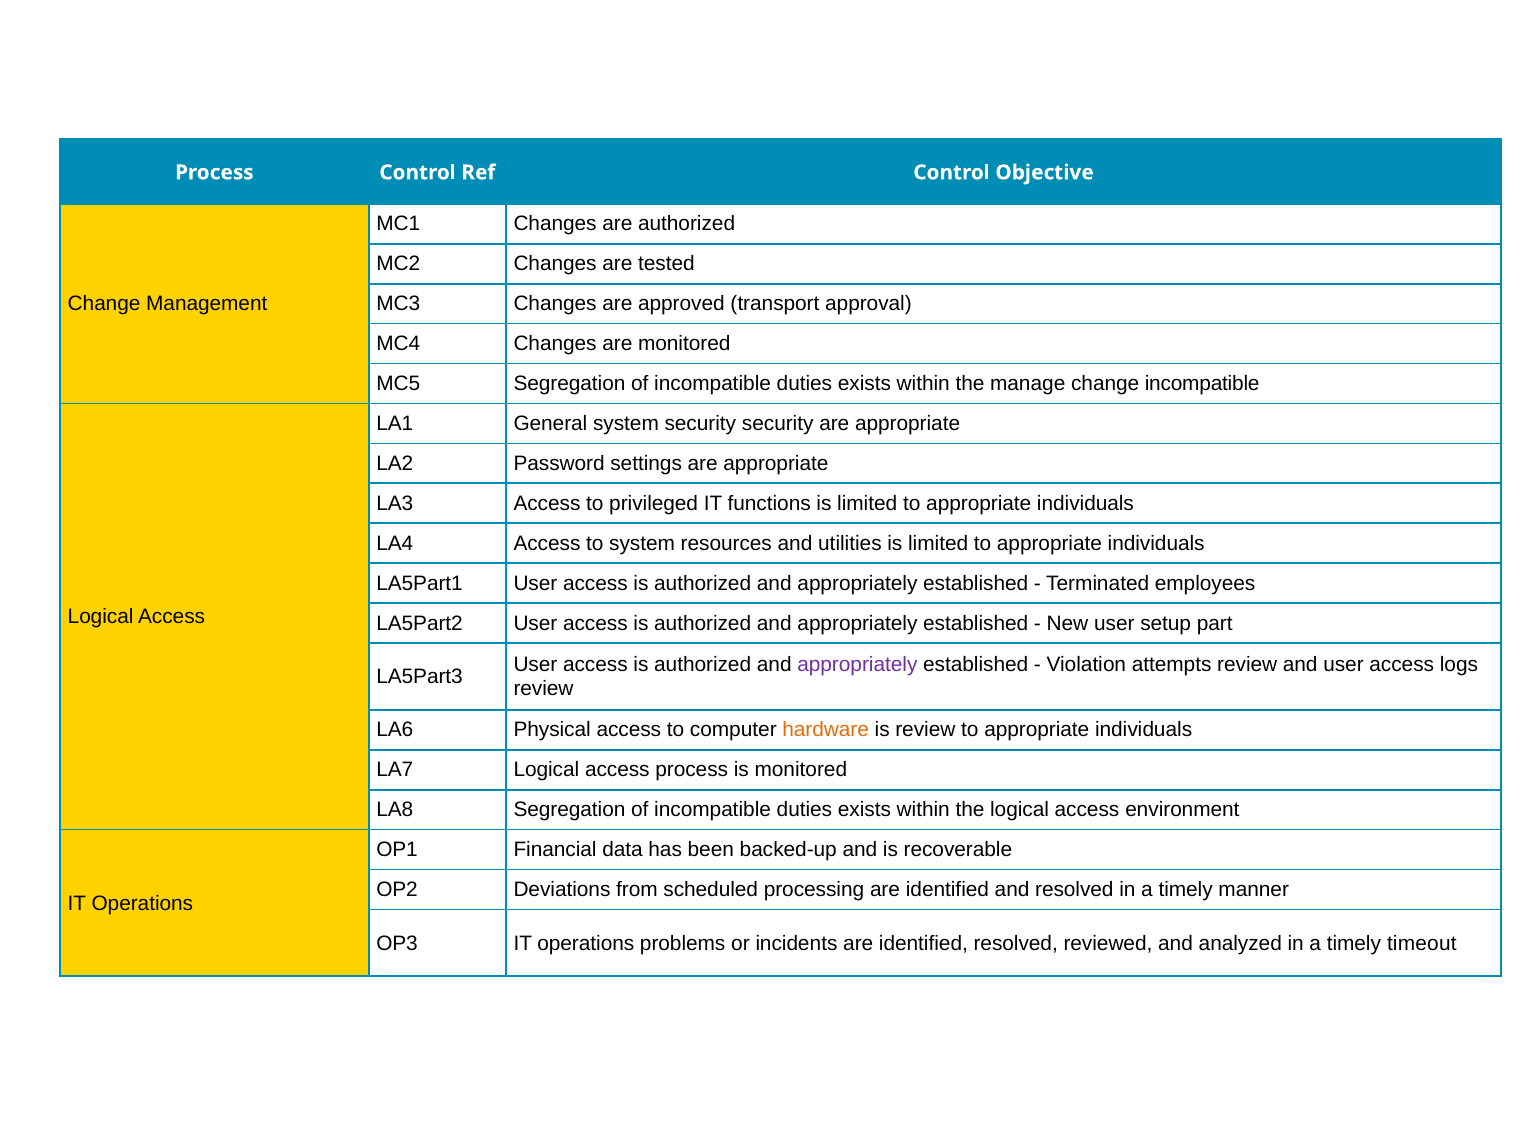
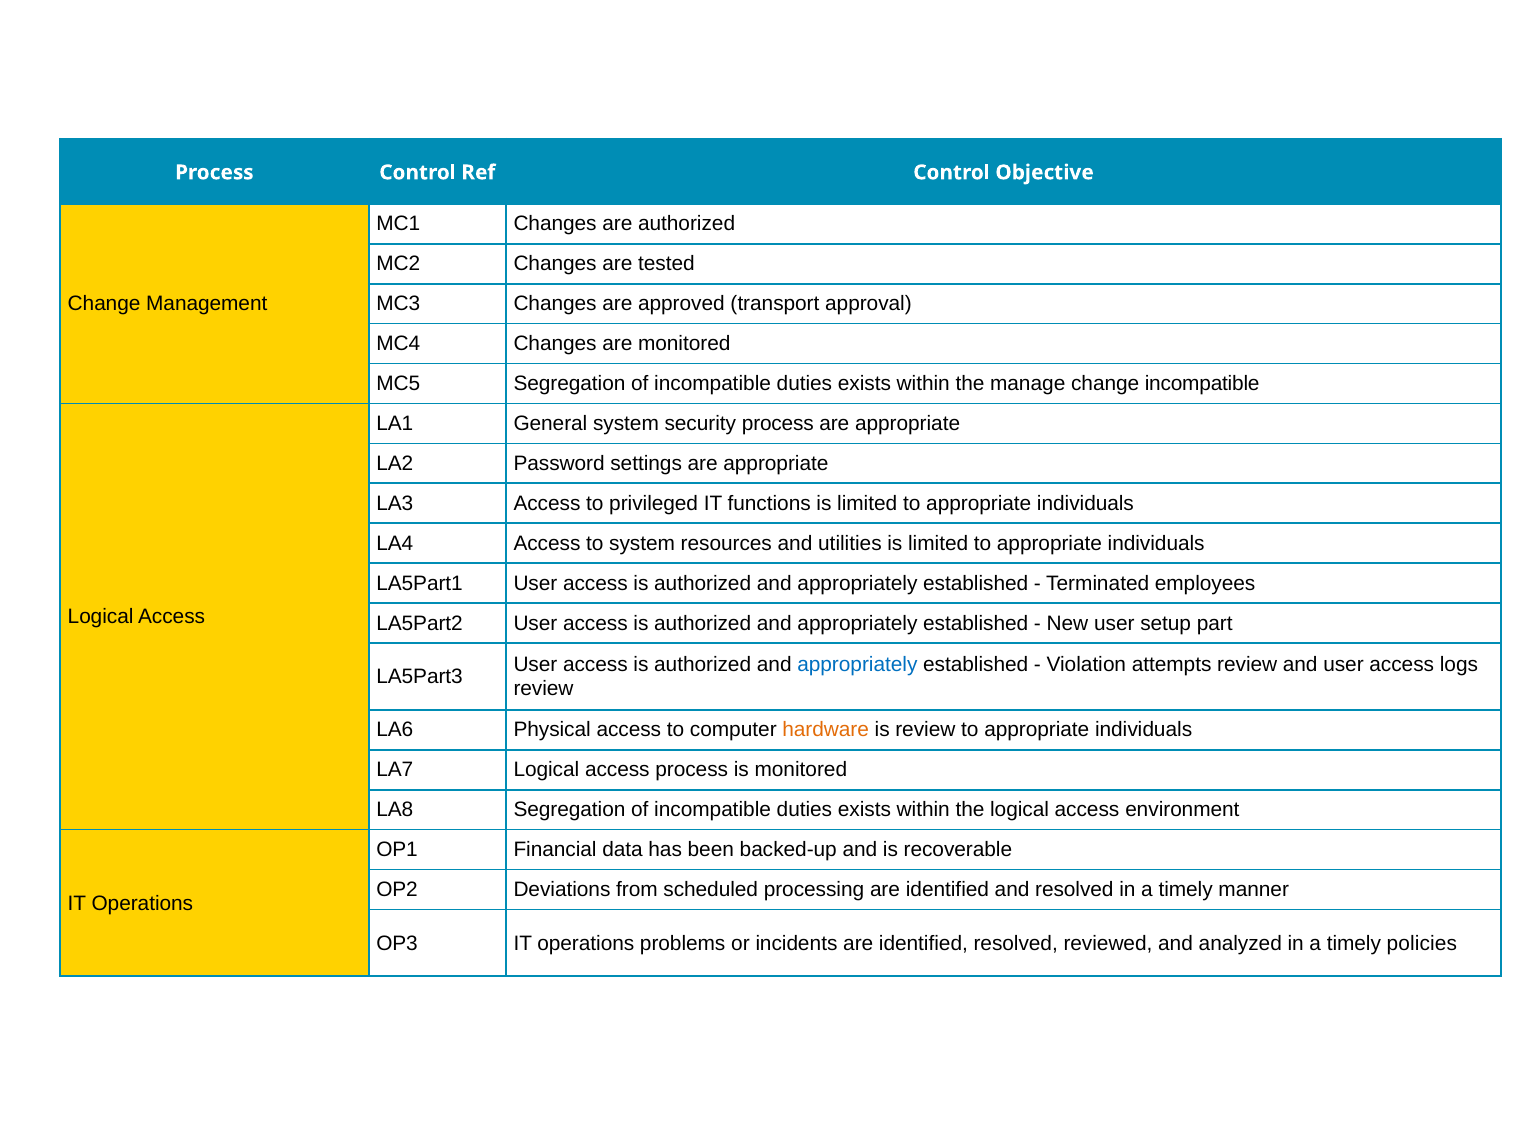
security security: security -> process
appropriately at (857, 665) colour: purple -> blue
timeout: timeout -> policies
